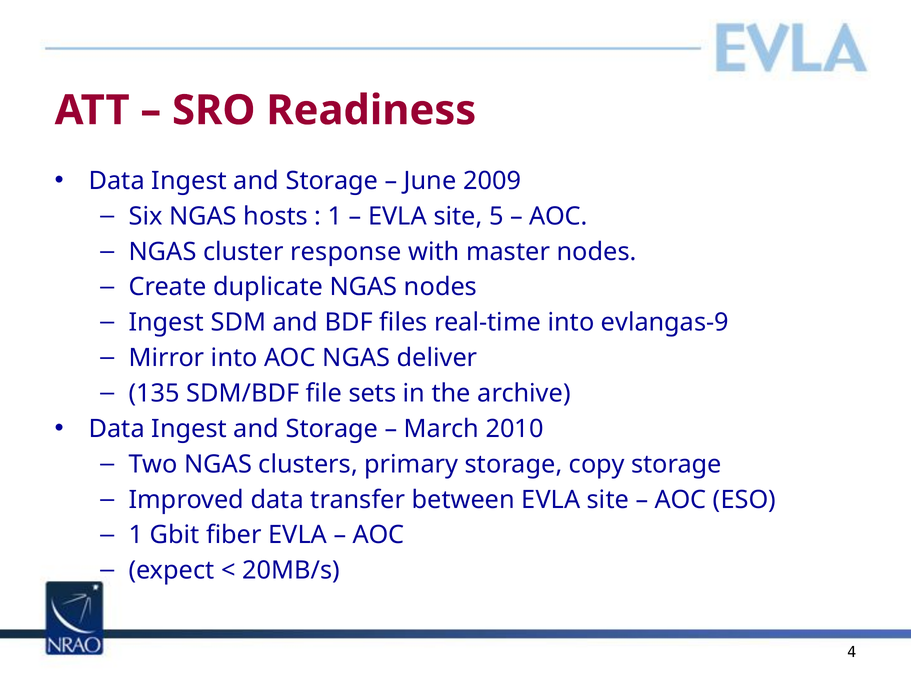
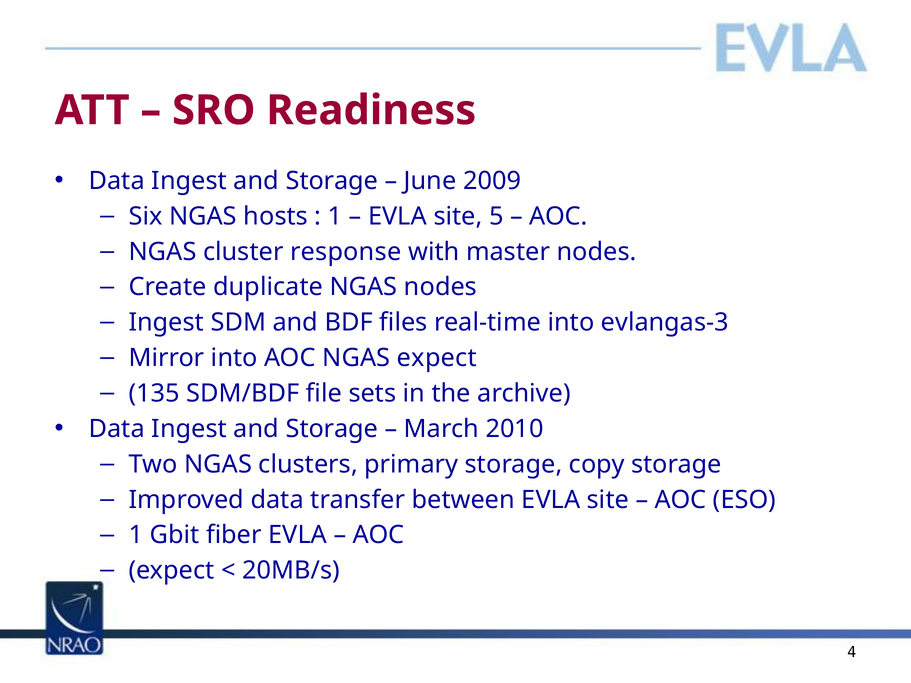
evlangas-9: evlangas-9 -> evlangas-3
NGAS deliver: deliver -> expect
